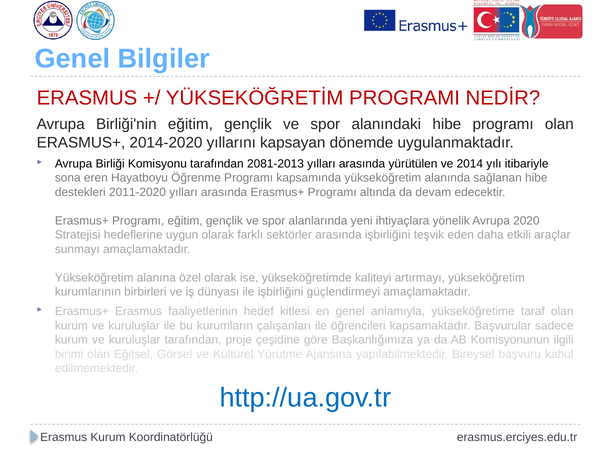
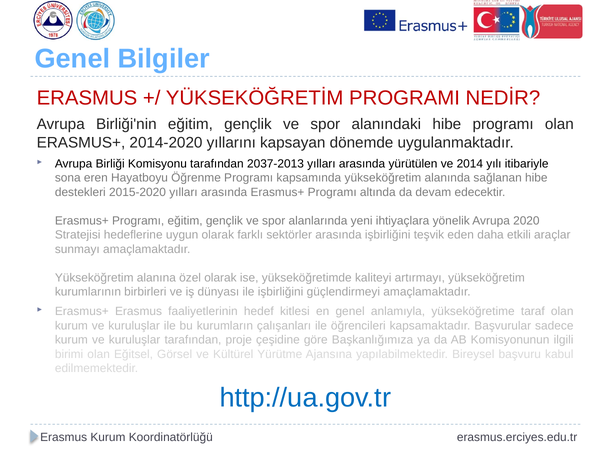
2081-2013: 2081-2013 -> 2037-2013
2011-2020: 2011-2020 -> 2015-2020
